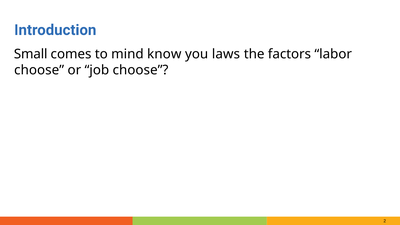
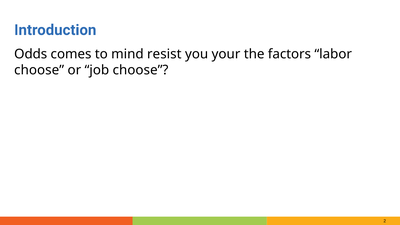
Small: Small -> Odds
know: know -> resist
laws: laws -> your
